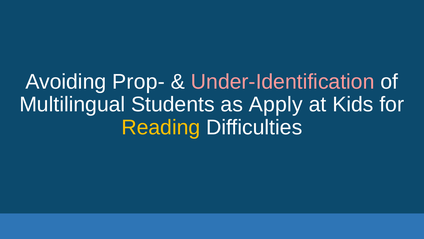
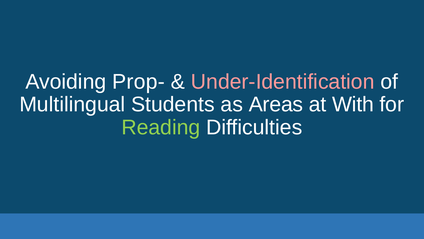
Apply: Apply -> Areas
Kids: Kids -> With
Reading colour: yellow -> light green
